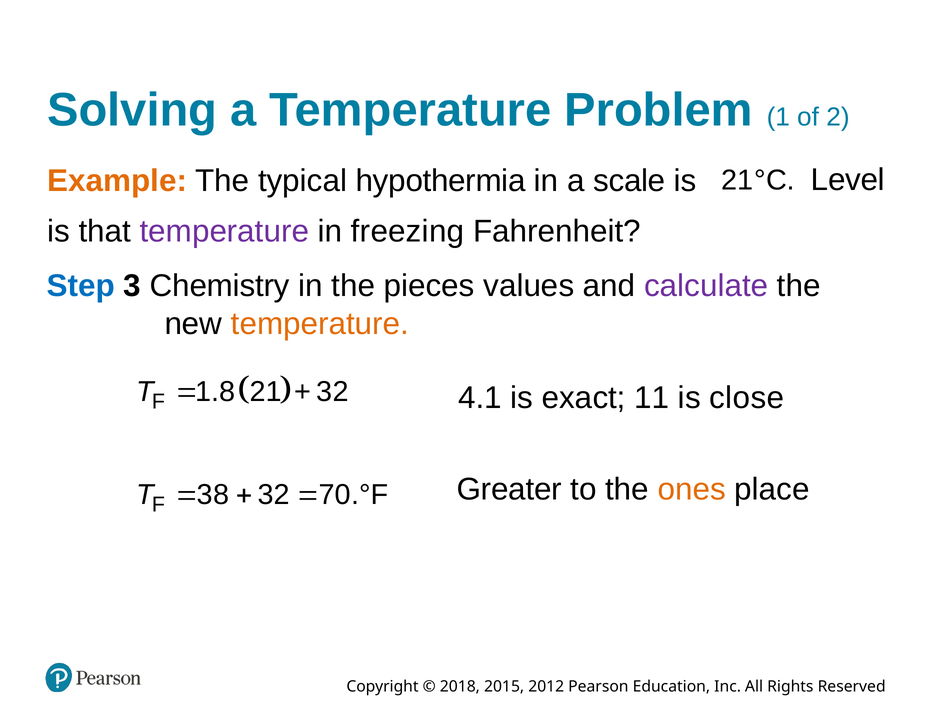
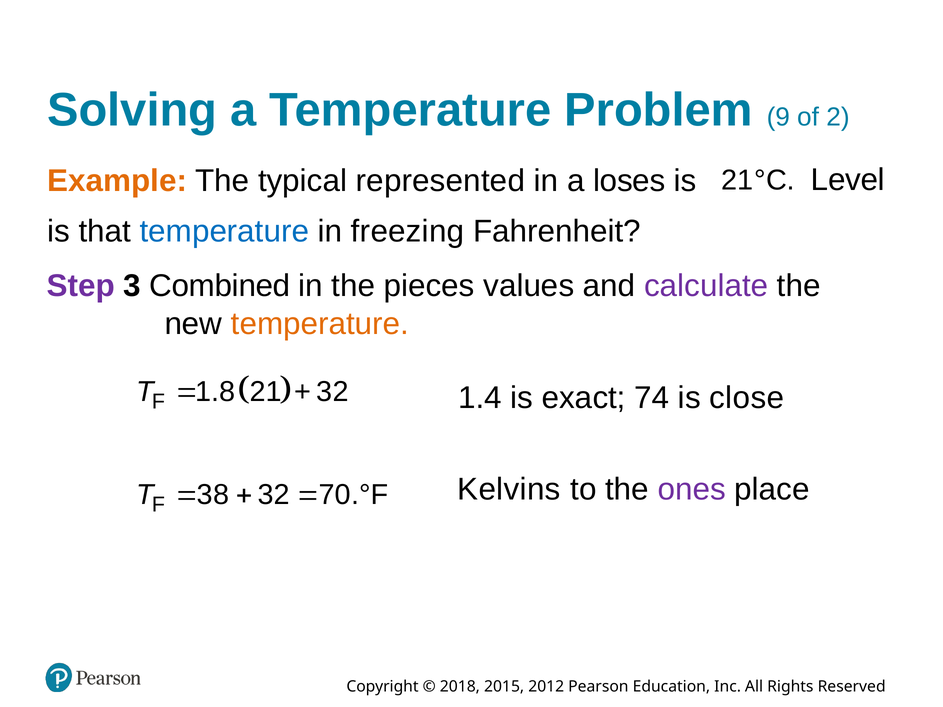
1: 1 -> 9
hypothermia: hypothermia -> represented
scale: scale -> loses
temperature at (224, 232) colour: purple -> blue
Step colour: blue -> purple
Chemistry: Chemistry -> Combined
4.1: 4.1 -> 1.4
11: 11 -> 74
Greater: Greater -> Kelvins
ones colour: orange -> purple
